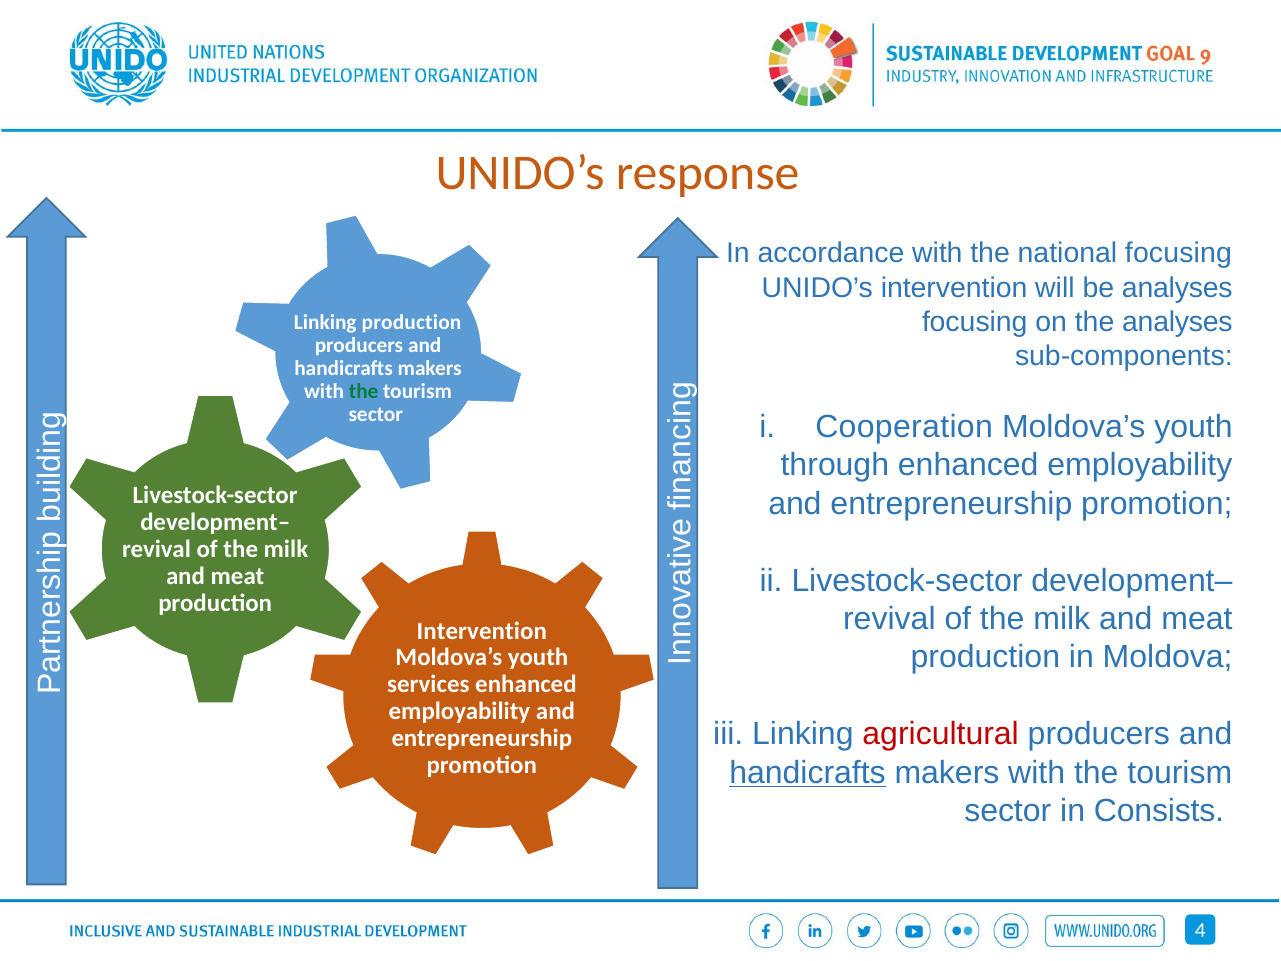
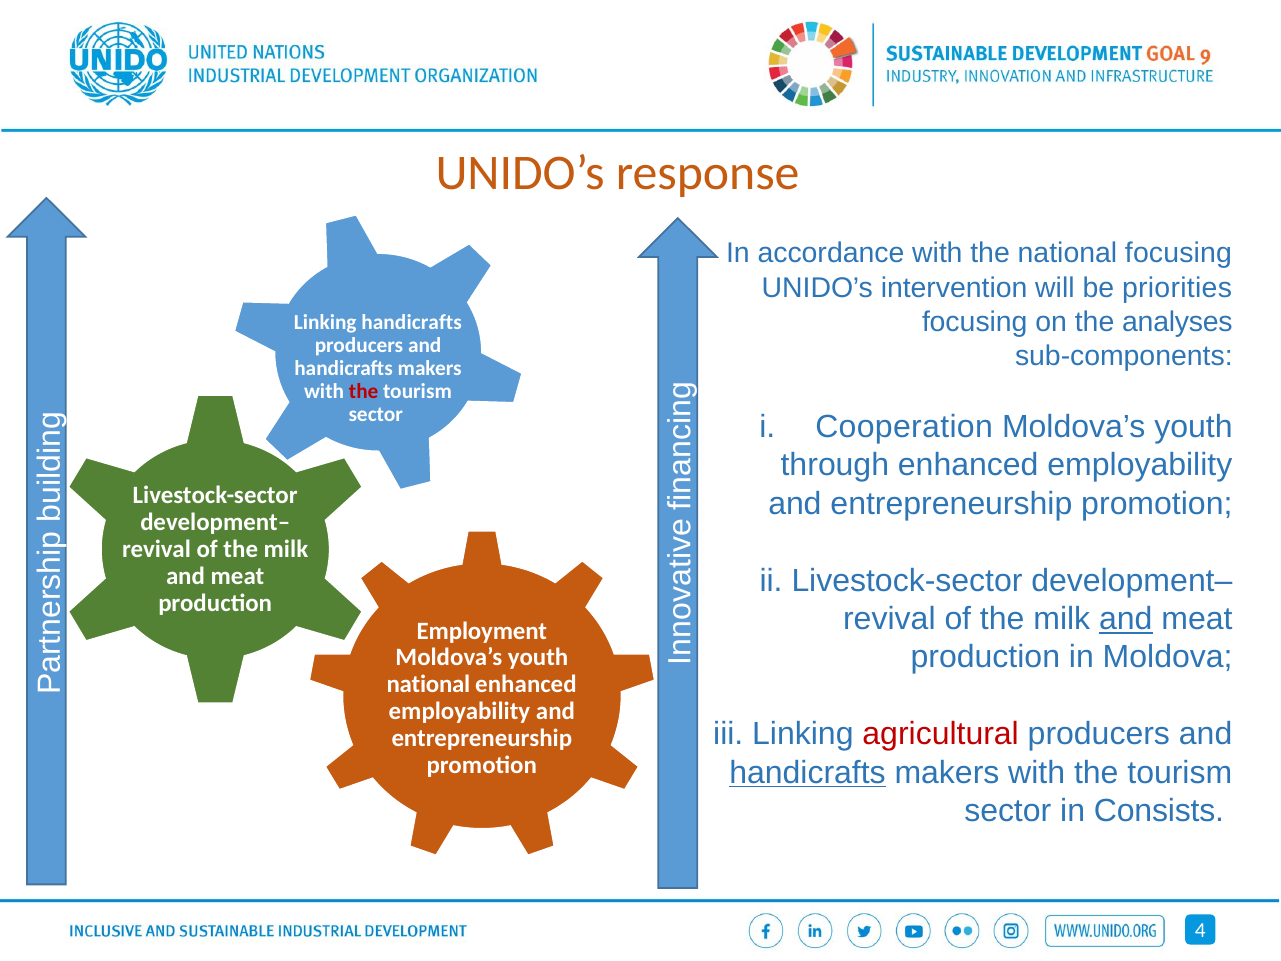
be analyses: analyses -> priorities
Linking production: production -> handicrafts
the at (364, 392) colour: green -> red
and at (1126, 619) underline: none -> present
Intervention at (482, 631): Intervention -> Employment
services at (428, 685): services -> national
